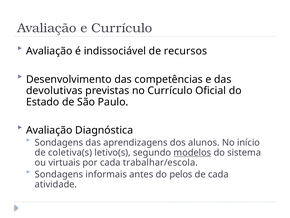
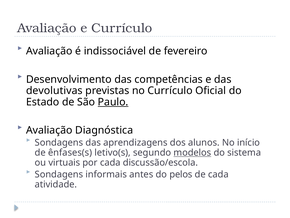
recursos: recursos -> fevereiro
Paulo underline: none -> present
coletiva(s: coletiva(s -> ênfases(s
trabalhar/escola: trabalhar/escola -> discussão/escola
